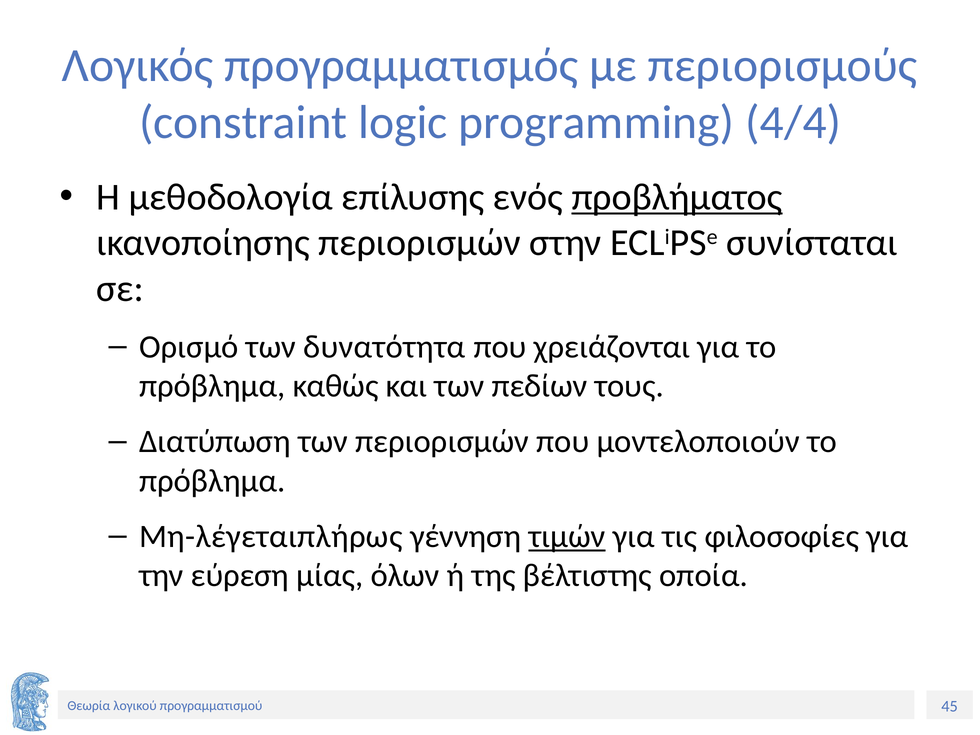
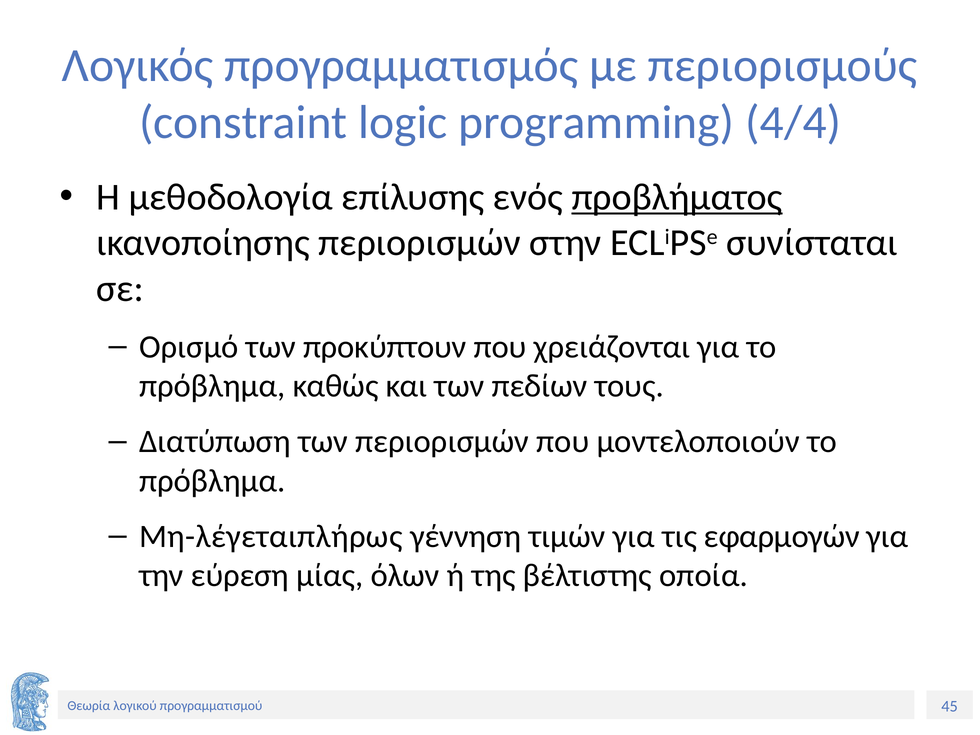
δυνατότητα: δυνατότητα -> προκύπτουν
τιμών underline: present -> none
φιλοσοφίες: φιλοσοφίες -> εφαρμογών
